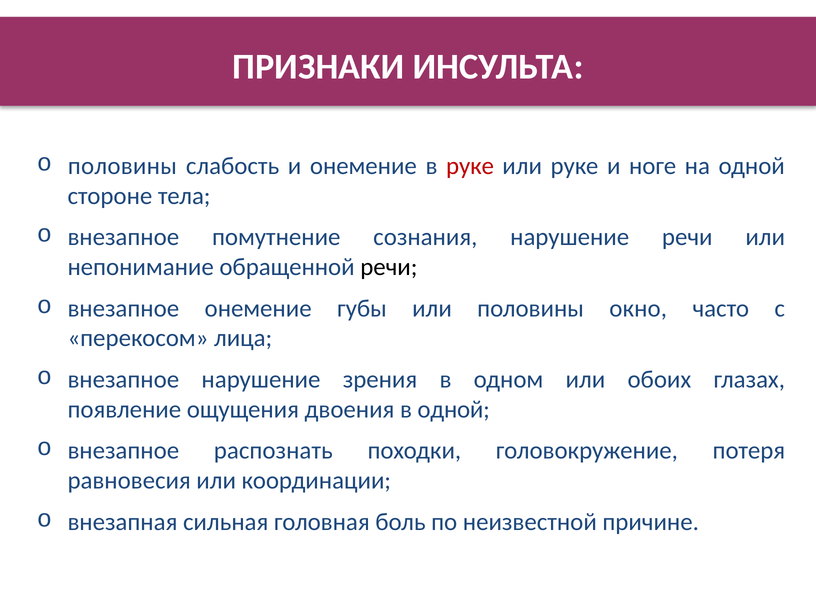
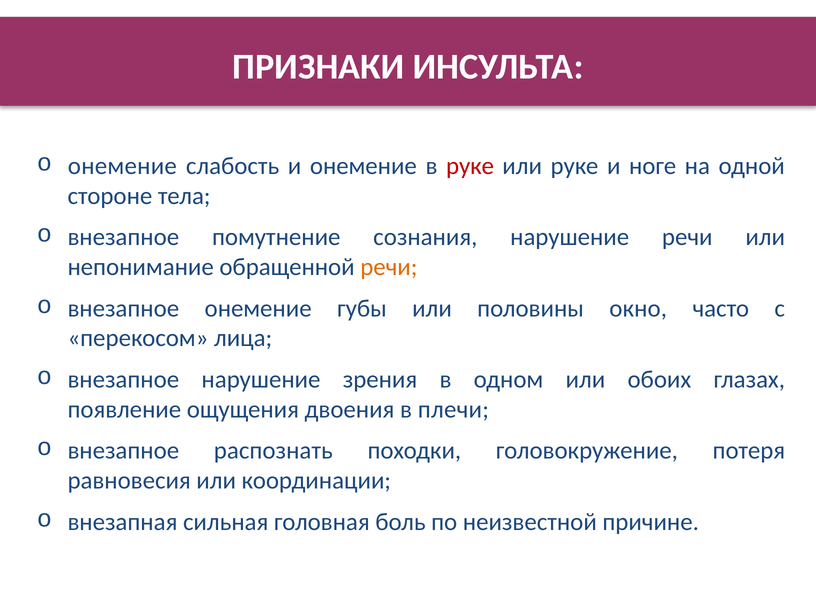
половины at (122, 166): половины -> онемение
речи at (389, 267) colour: black -> orange
в одной: одной -> плечи
